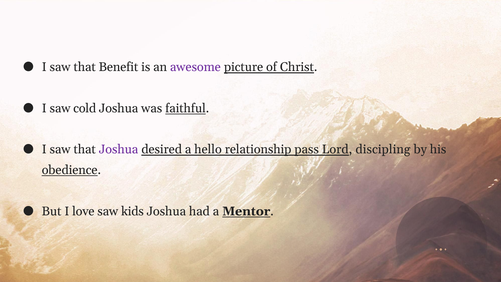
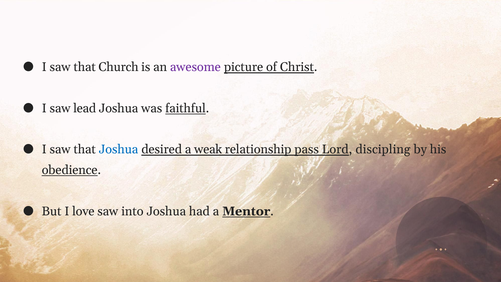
Benefit: Benefit -> Church
cold: cold -> lead
Joshua at (118, 149) colour: purple -> blue
hello: hello -> weak
kids: kids -> into
